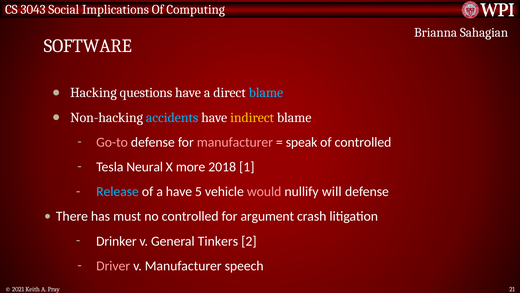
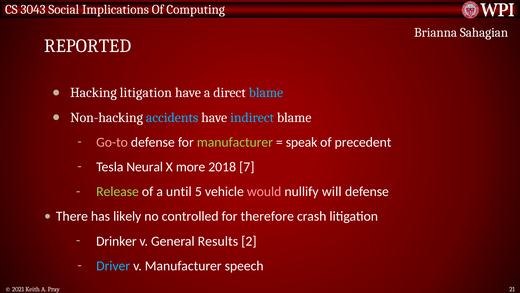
SOFTWARE: SOFTWARE -> REPORTED
Hacking questions: questions -> litigation
indirect colour: yellow -> light blue
manufacturer at (235, 142) colour: pink -> light green
of controlled: controlled -> precedent
1: 1 -> 7
Release colour: light blue -> light green
a have: have -> until
must: must -> likely
argument: argument -> therefore
Tinkers: Tinkers -> Results
Driver colour: pink -> light blue
